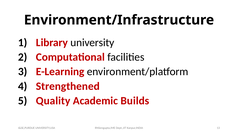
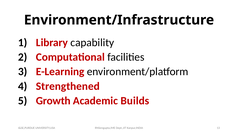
university: university -> capability
Quality: Quality -> Growth
